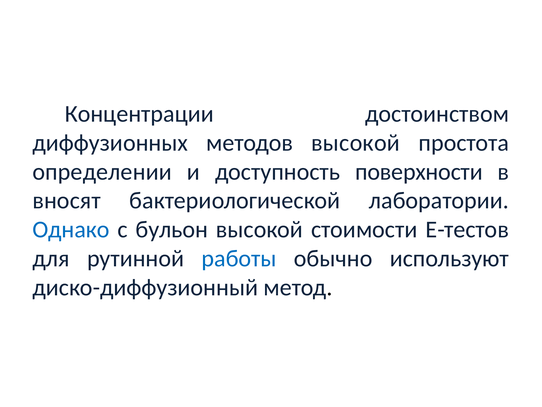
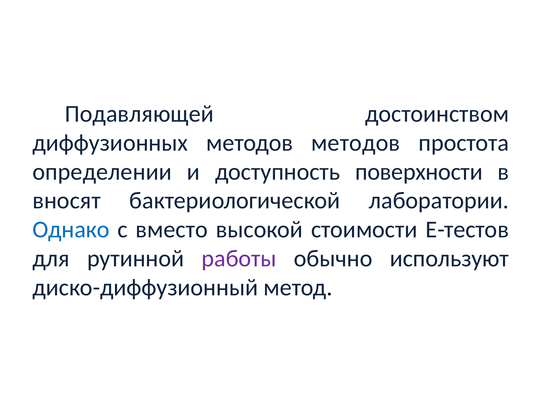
Концентрации: Концентрации -> Подавляющей
методов высокой: высокой -> методов
бульон: бульон -> вместо
работы colour: blue -> purple
